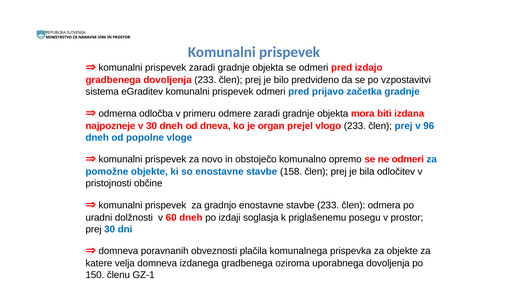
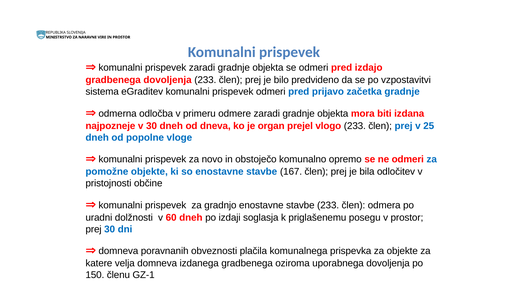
96: 96 -> 25
158: 158 -> 167
